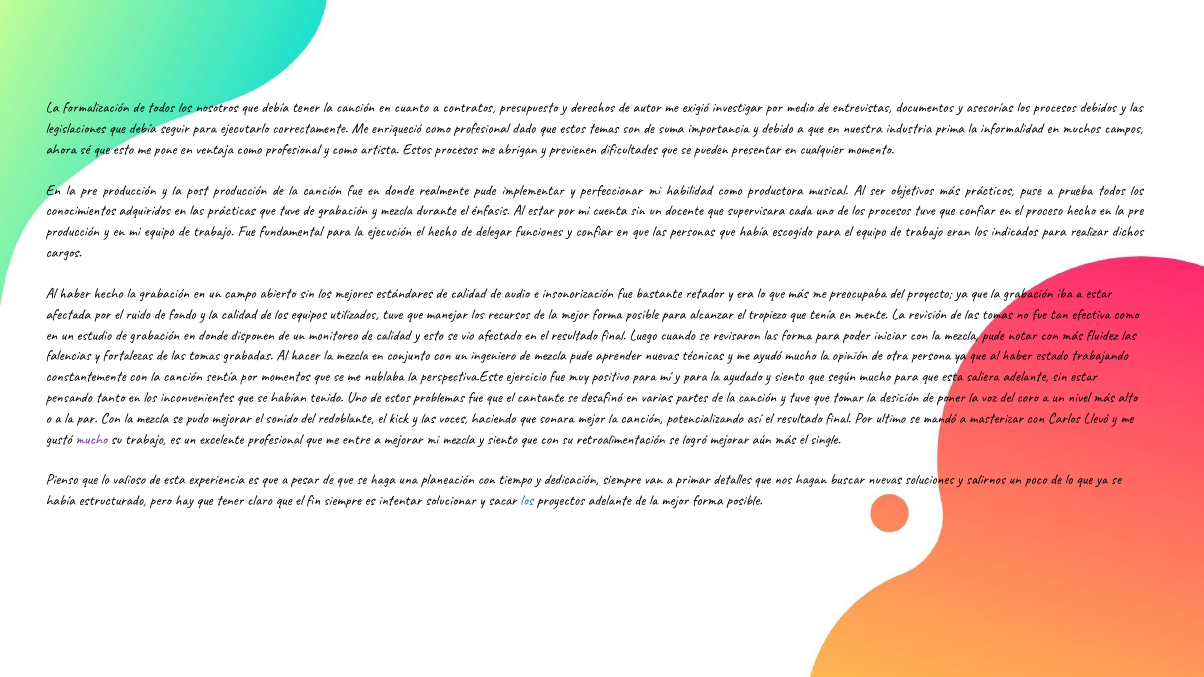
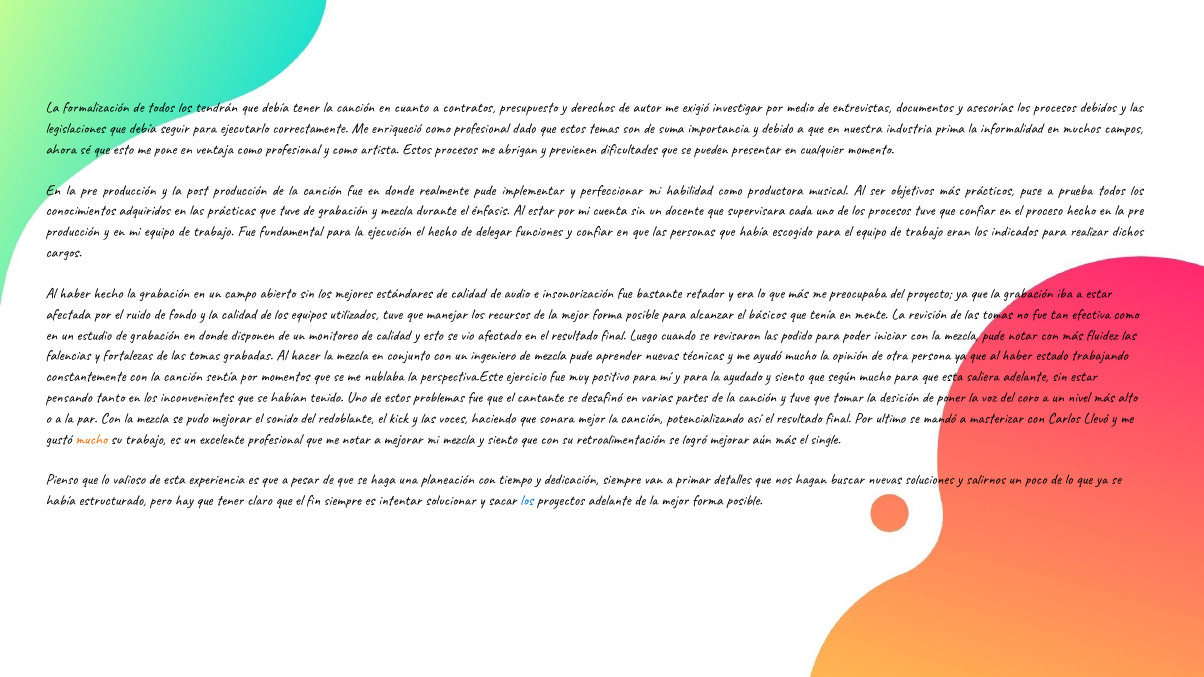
nosotros: nosotros -> tendrán
tropiezo: tropiezo -> básicos
las forma: forma -> podido
mucho at (91, 439) colour: purple -> orange
me entre: entre -> notar
